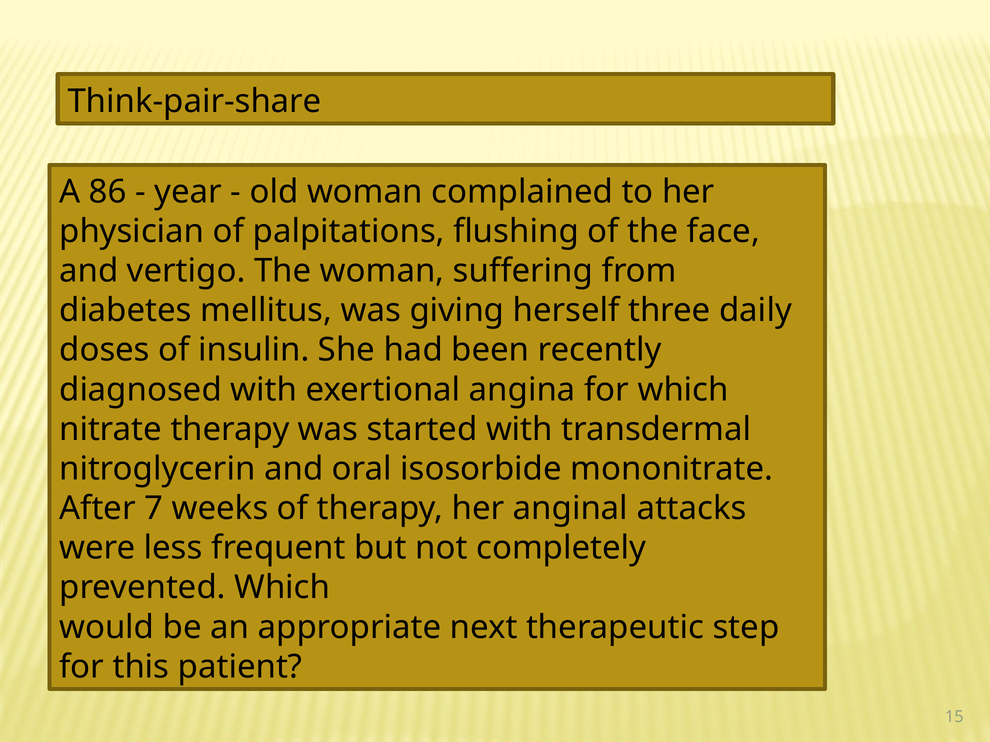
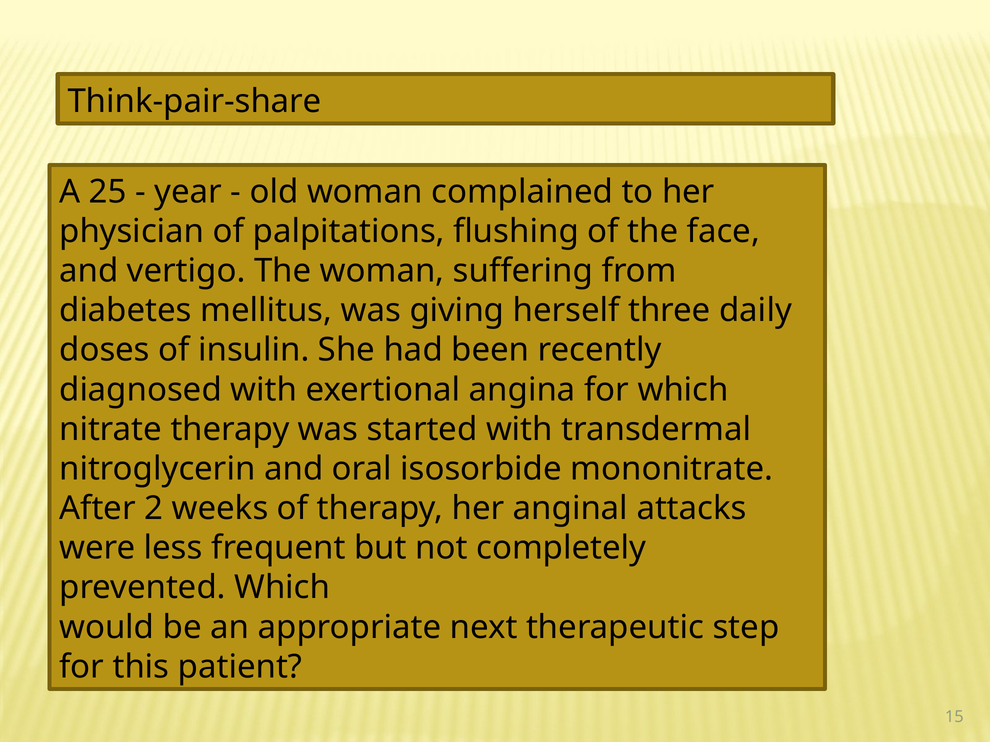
86: 86 -> 25
7: 7 -> 2
